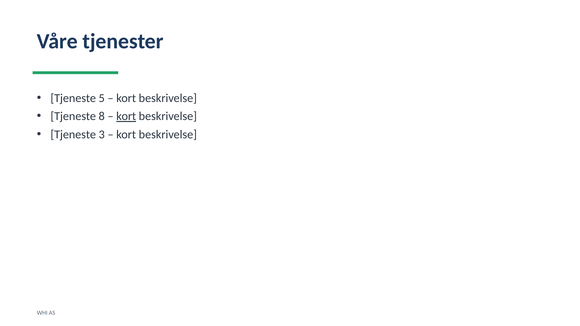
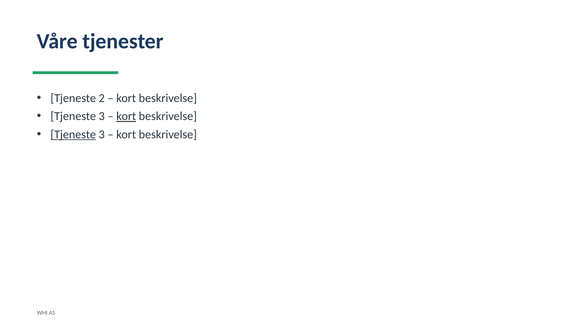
5: 5 -> 2
8 at (102, 116): 8 -> 3
Tjeneste at (73, 135) underline: none -> present
